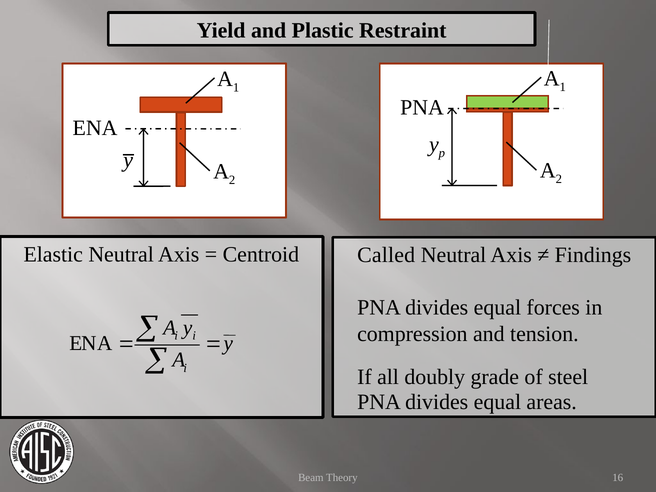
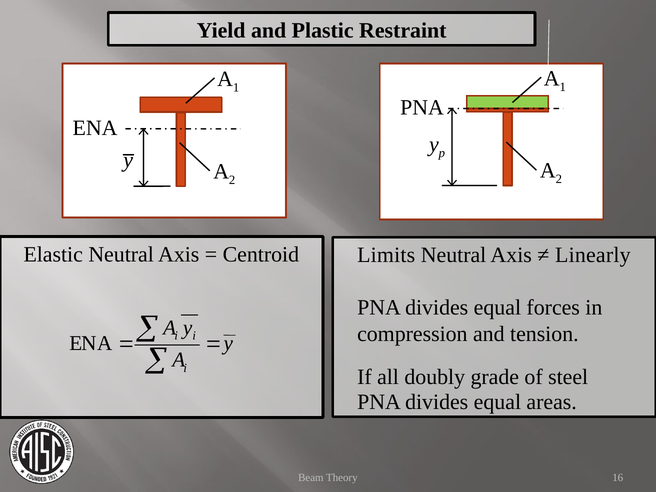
Called: Called -> Limits
Findings: Findings -> Linearly
